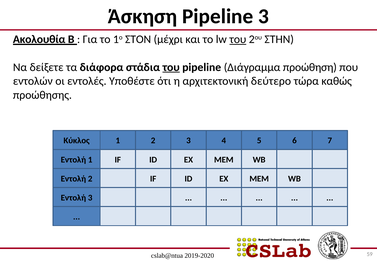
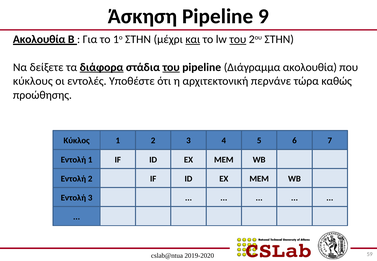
Pipeline 3: 3 -> 9
1ο ΣΤΟΝ: ΣΤΟΝ -> ΣΤΗΝ
και underline: none -> present
διάφορα underline: none -> present
Διάγραμμα προώθηση: προώθηση -> ακολουθία
εντολών: εντολών -> κύκλους
δεύτερο: δεύτερο -> περνάνε
